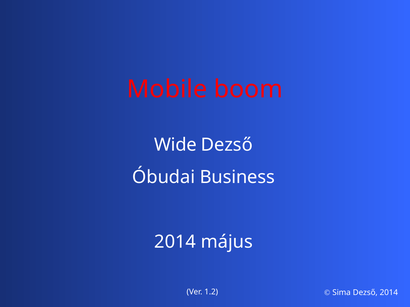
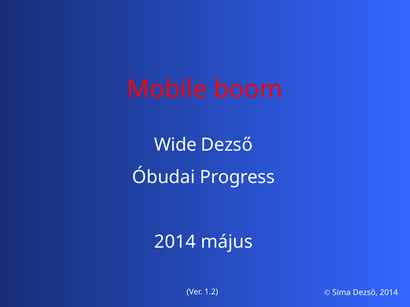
Business: Business -> Progress
